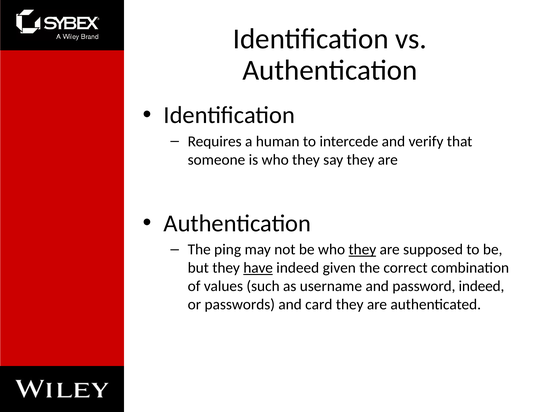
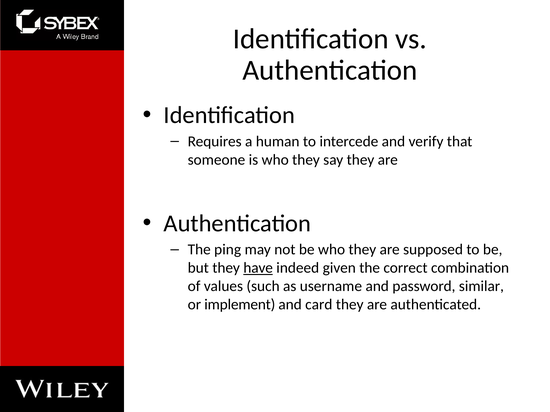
they at (362, 250) underline: present -> none
password indeed: indeed -> similar
passwords: passwords -> implement
